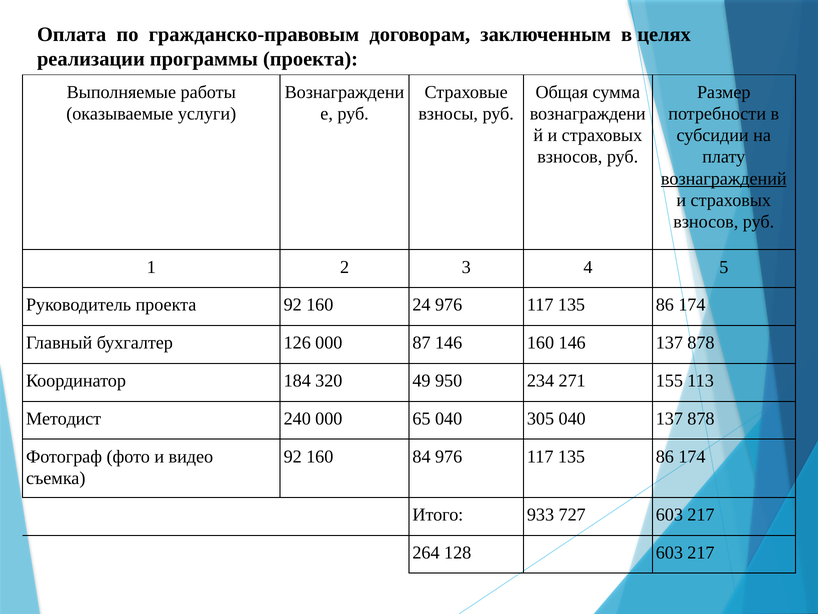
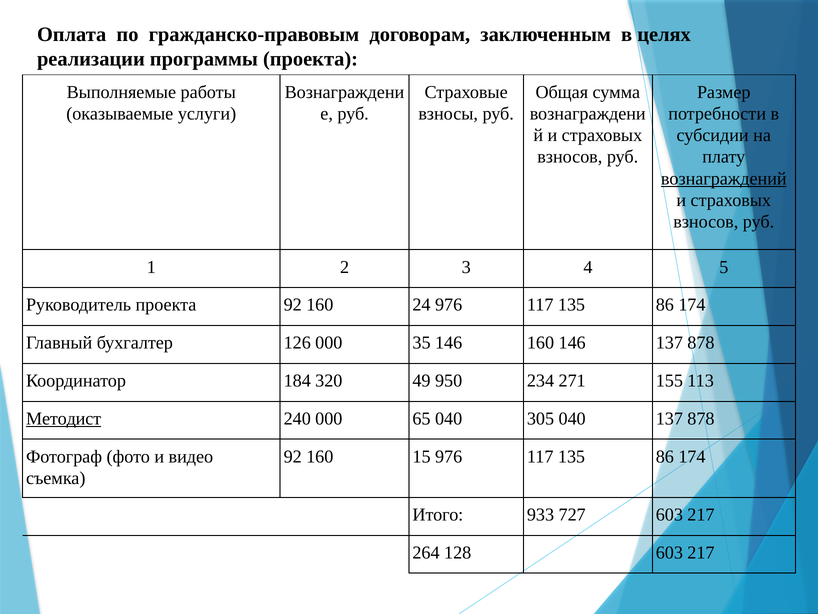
87: 87 -> 35
Методист underline: none -> present
84: 84 -> 15
